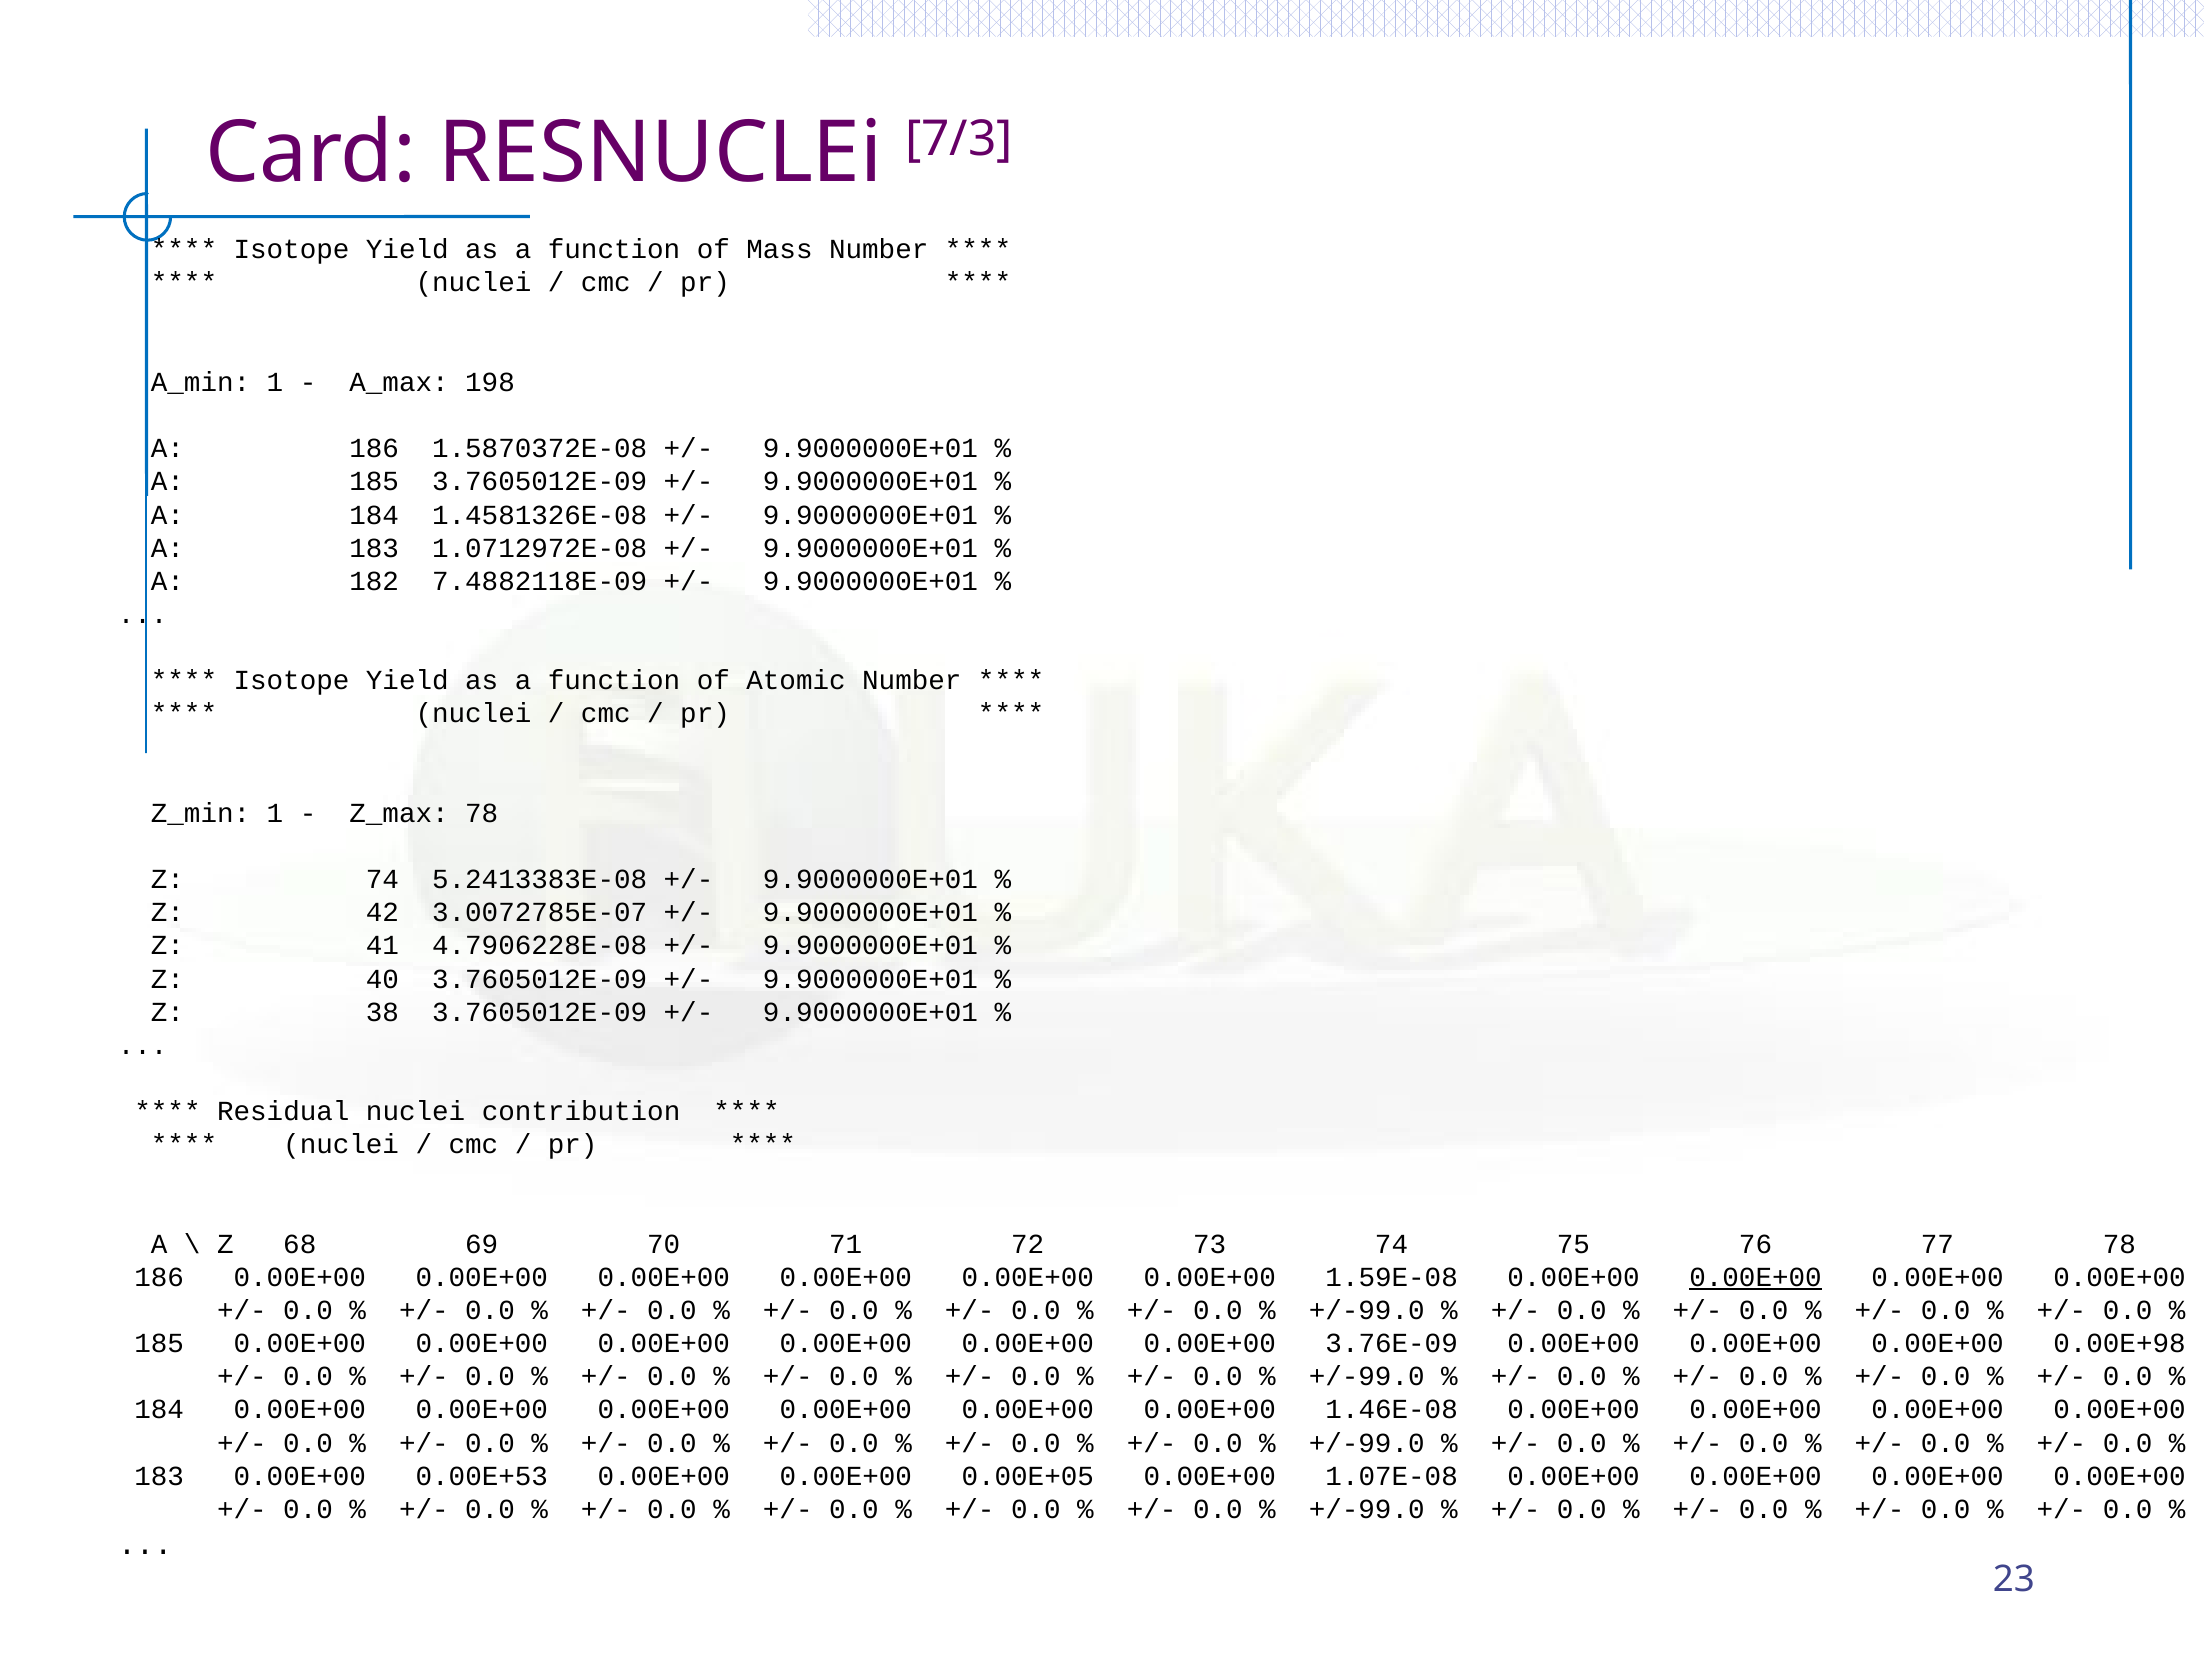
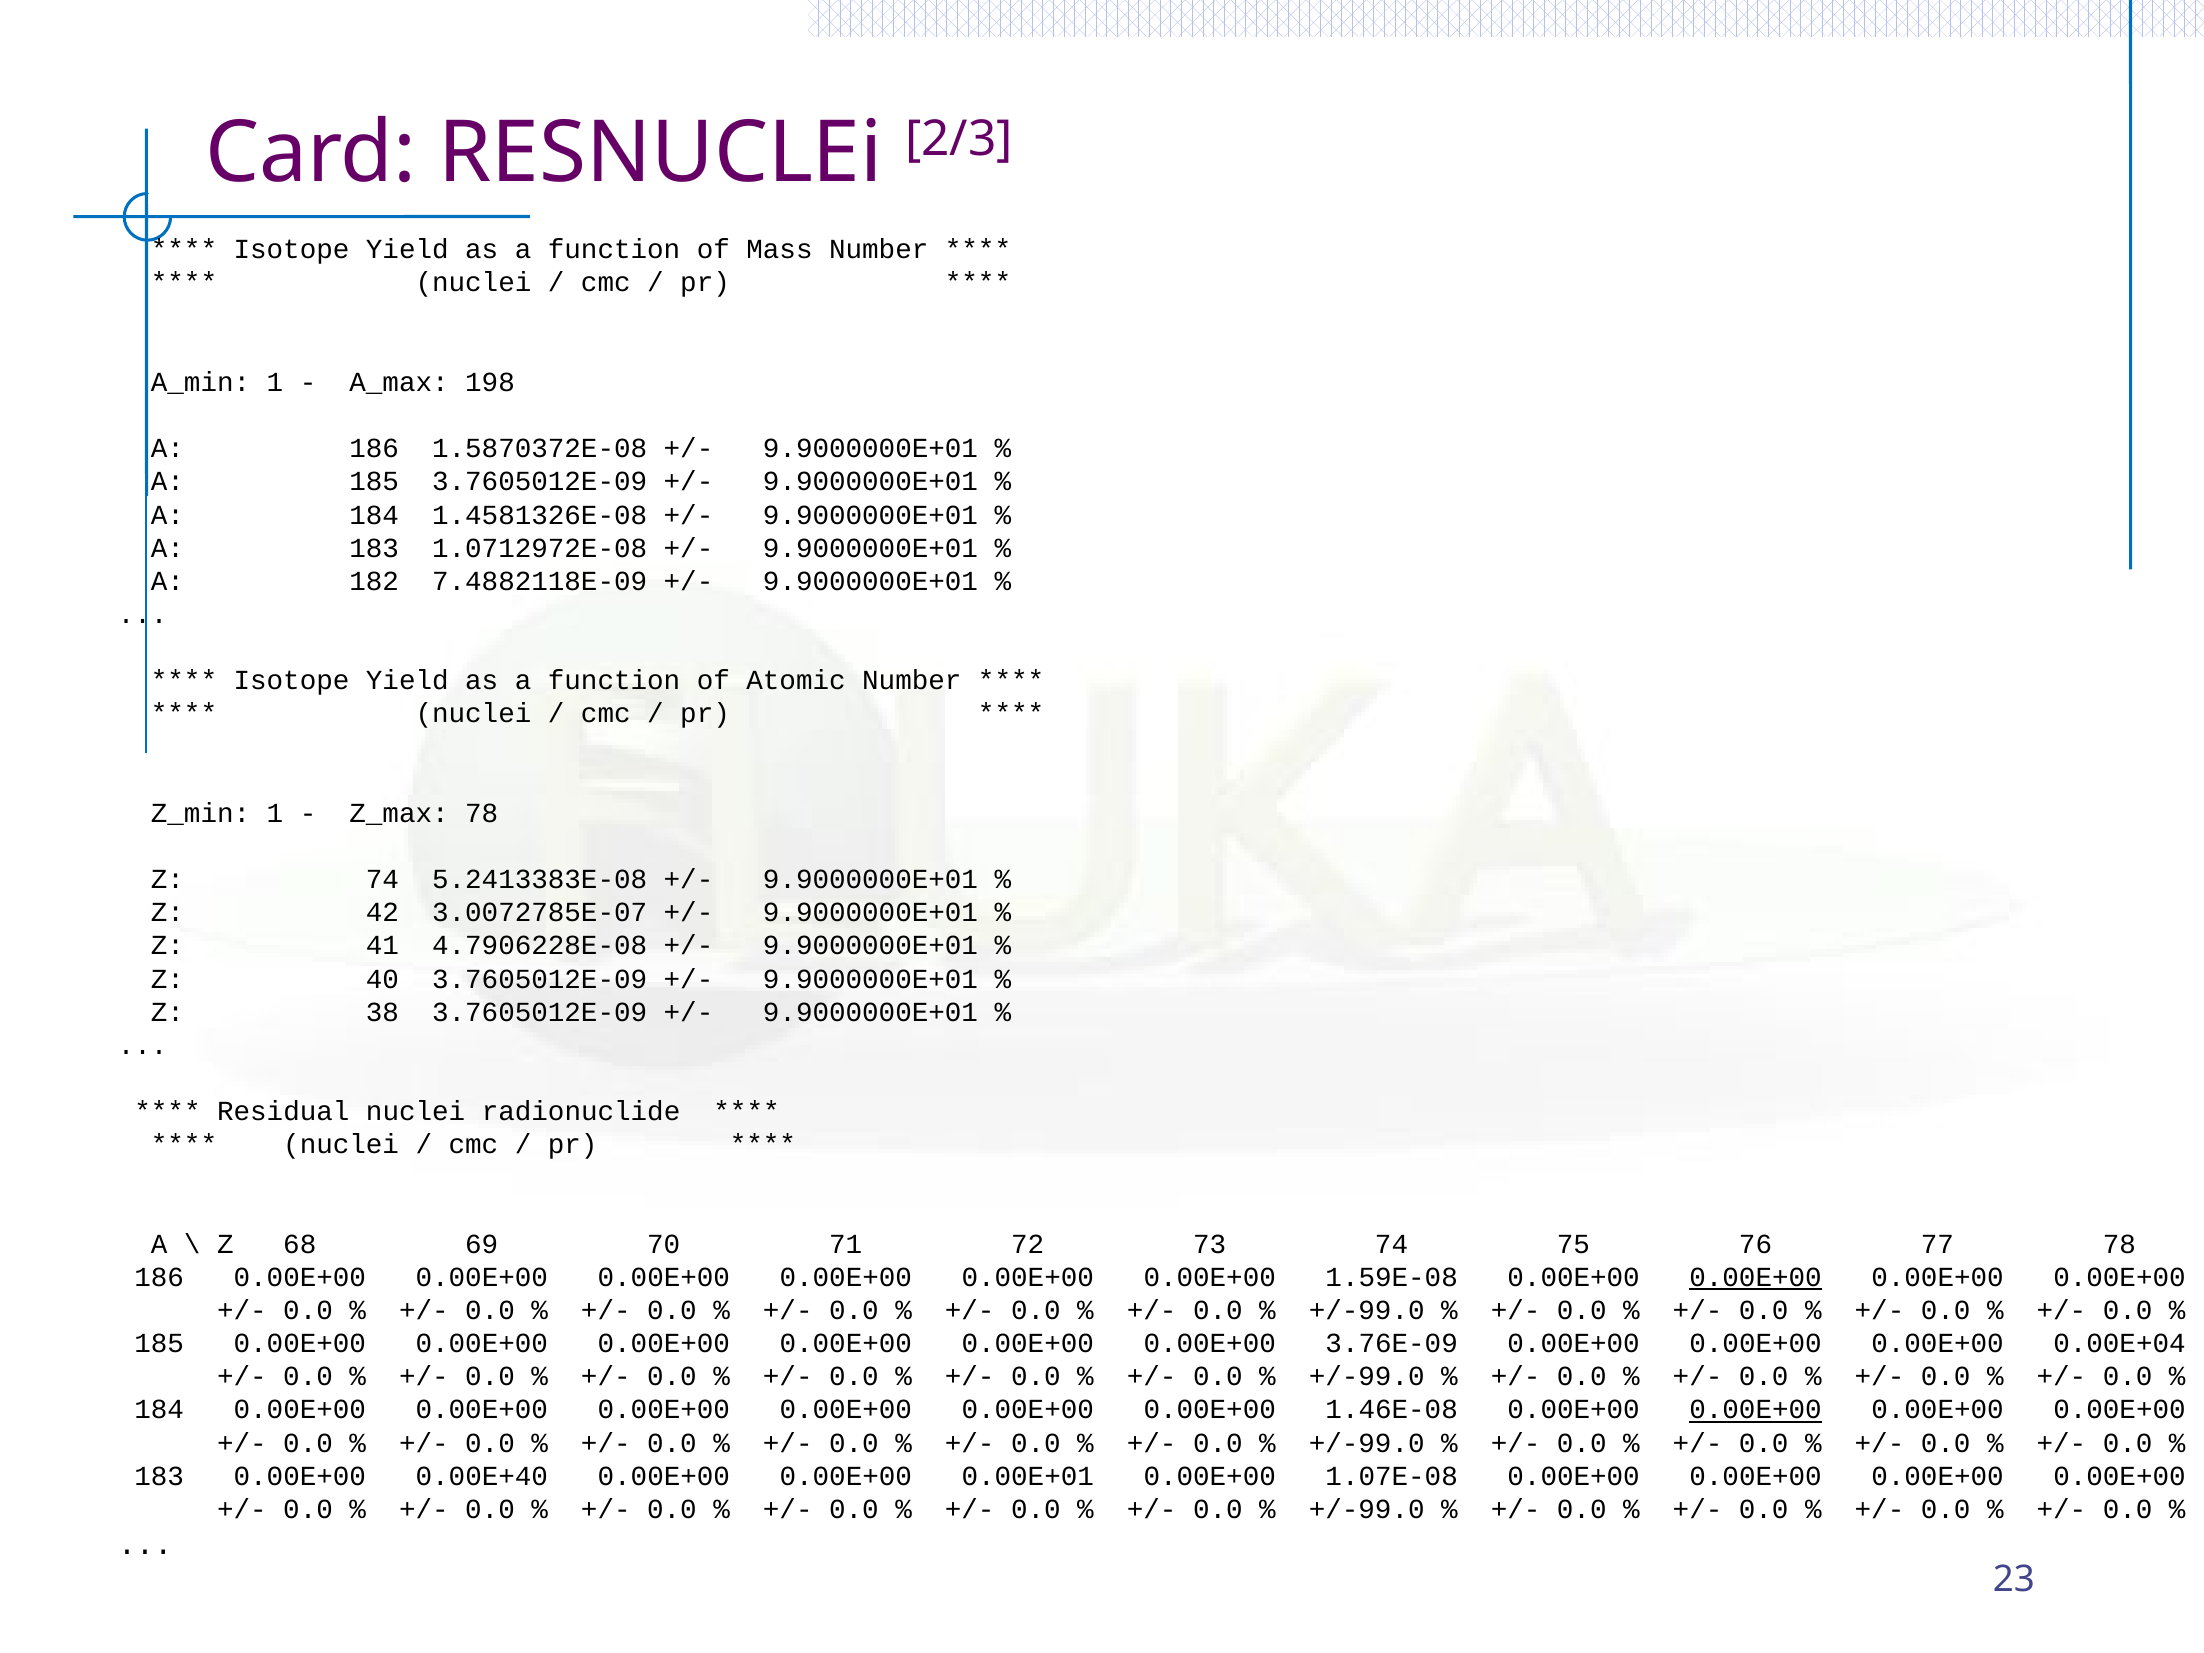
7/3: 7/3 -> 2/3
contribution: contribution -> radionuclide
0.00E+98: 0.00E+98 -> 0.00E+04
0.00E+00 at (1756, 1410) underline: none -> present
0.00E+53: 0.00E+53 -> 0.00E+40
0.00E+05: 0.00E+05 -> 0.00E+01
